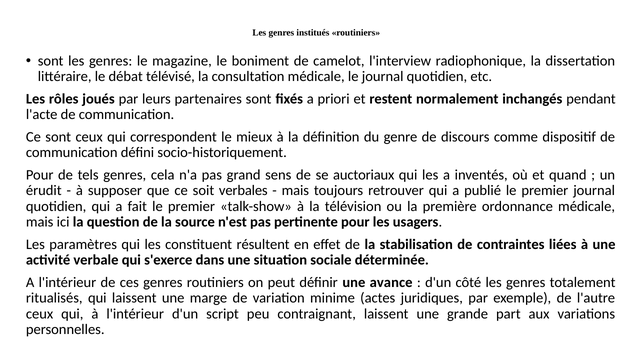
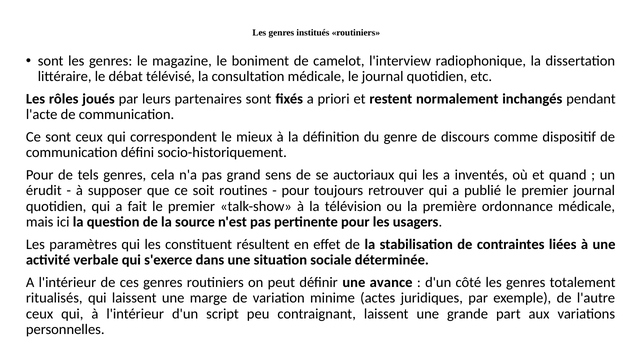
verbales: verbales -> routines
mais at (295, 191): mais -> pour
